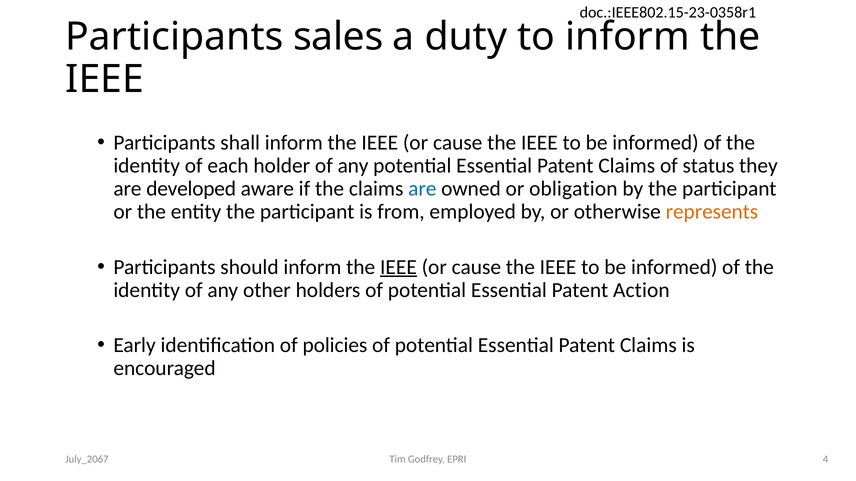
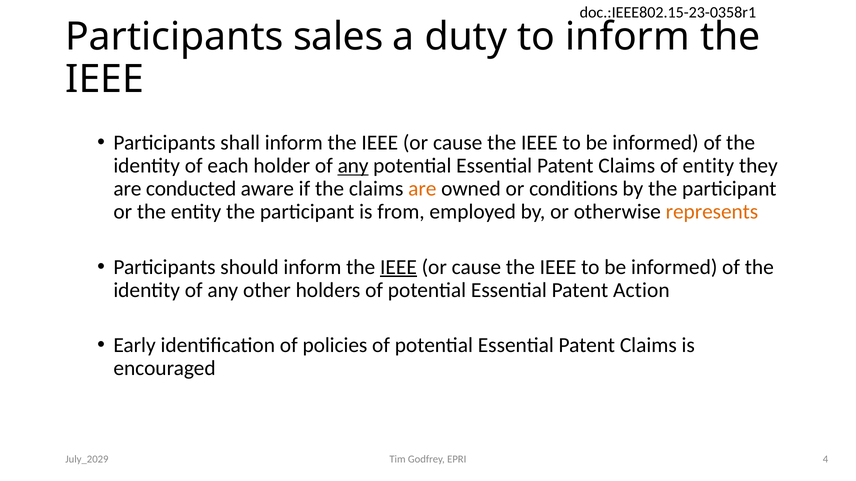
any at (353, 166) underline: none -> present
of status: status -> entity
developed: developed -> conducted
are at (422, 189) colour: blue -> orange
obligation: obligation -> conditions
July_2067: July_2067 -> July_2029
